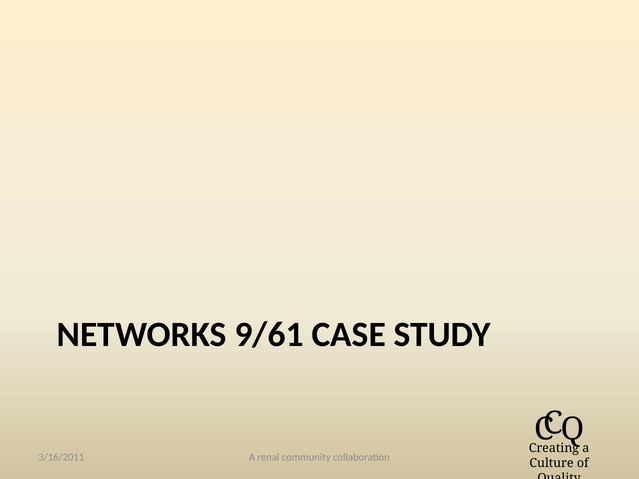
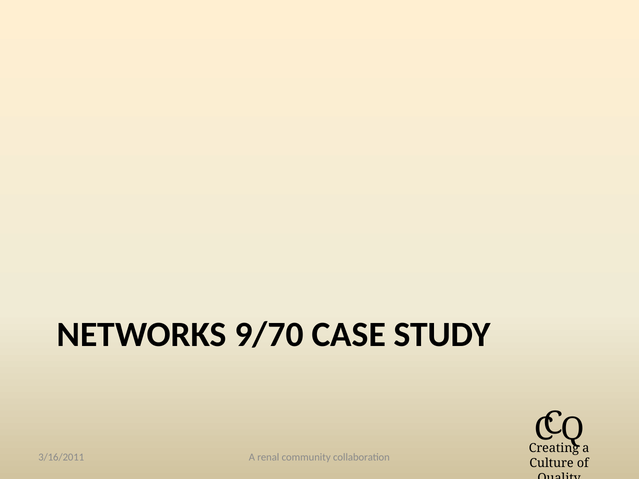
9/61: 9/61 -> 9/70
